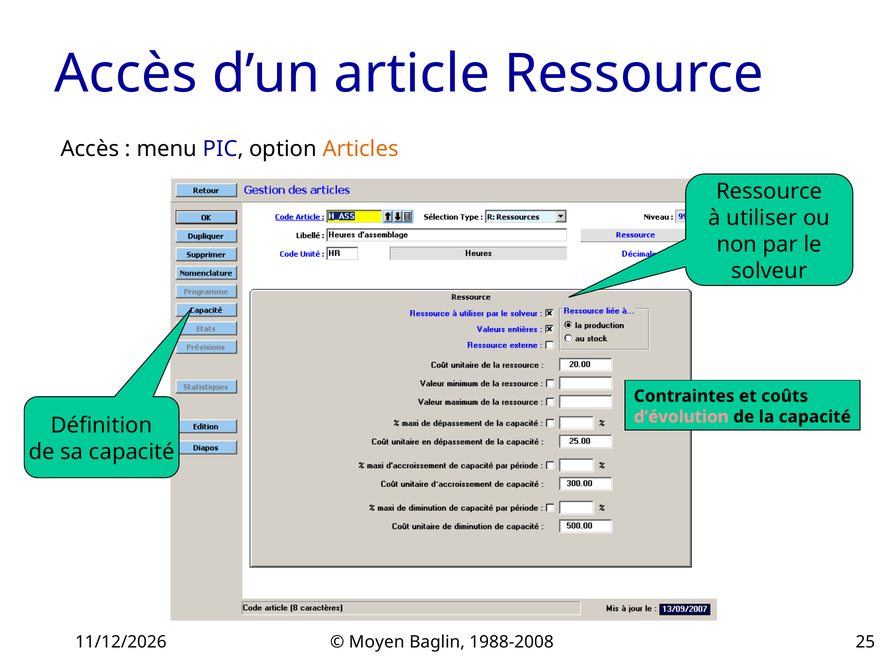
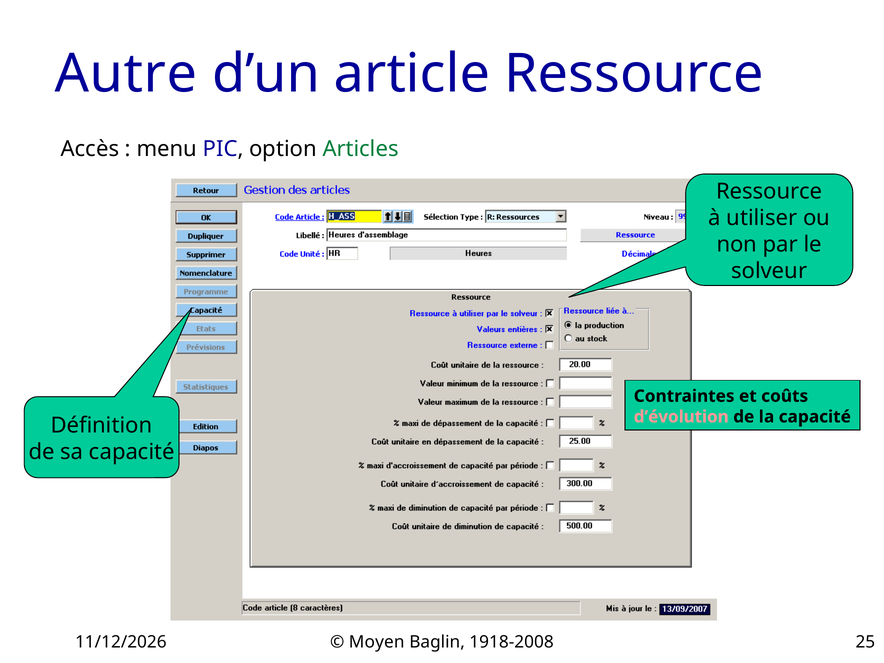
Accès at (126, 74): Accès -> Autre
Articles colour: orange -> green
1988-2008: 1988-2008 -> 1918-2008
